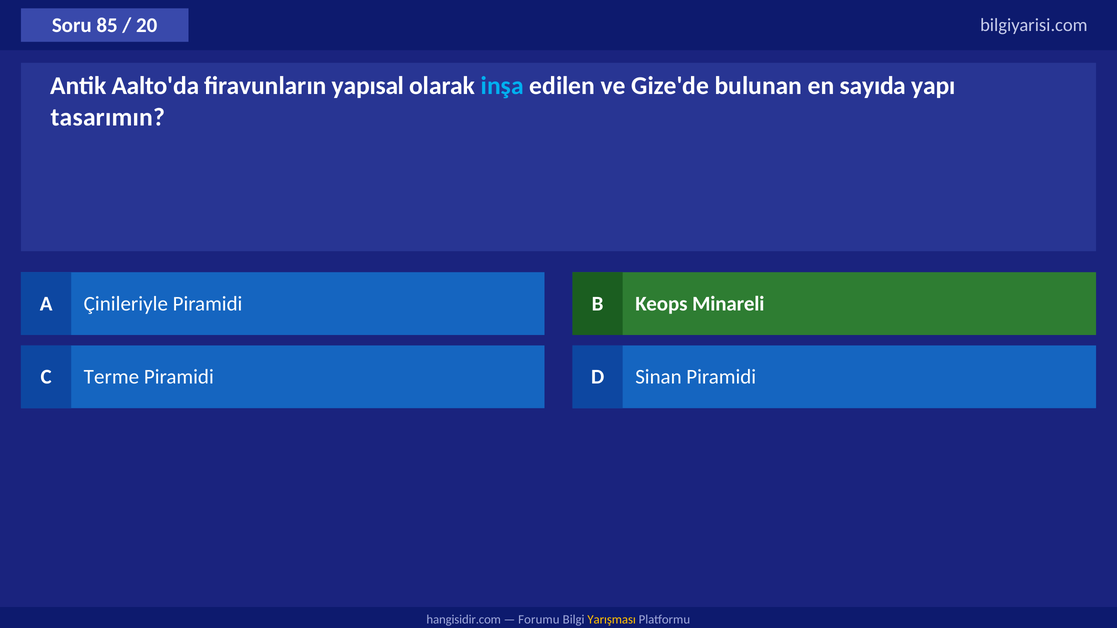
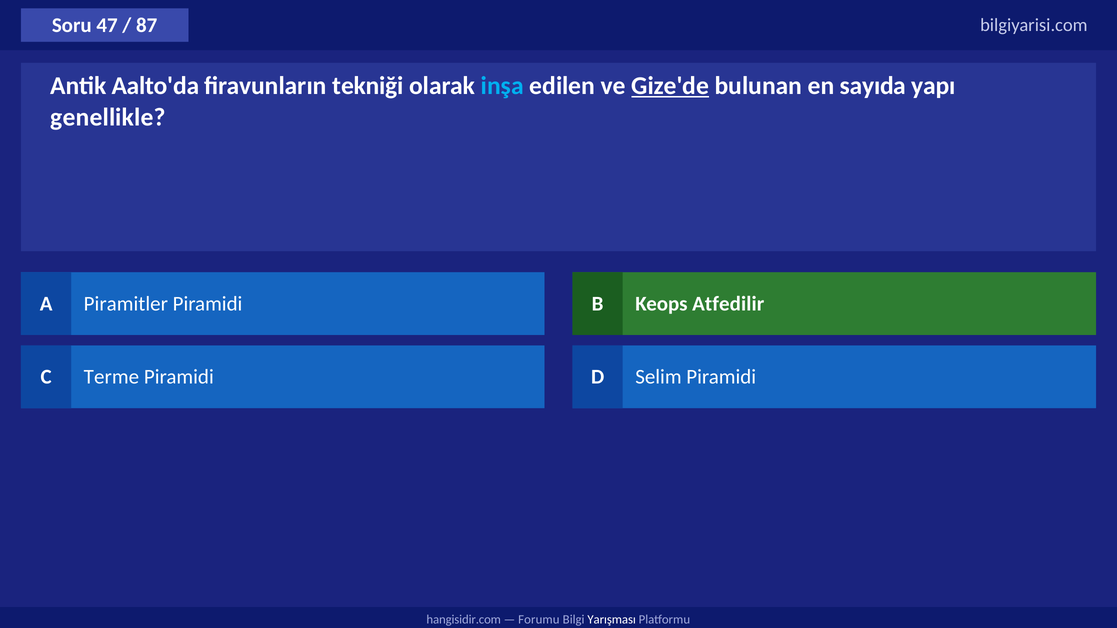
85: 85 -> 47
20: 20 -> 87
yapısal: yapısal -> tekniği
Gize'de underline: none -> present
tasarımın: tasarımın -> genellikle
Çinileriyle: Çinileriyle -> Piramitler
Minareli: Minareli -> Atfedilir
Sinan: Sinan -> Selim
Yarışması colour: yellow -> white
